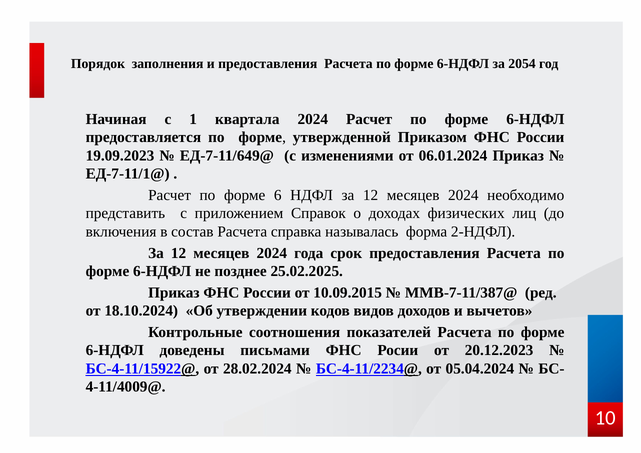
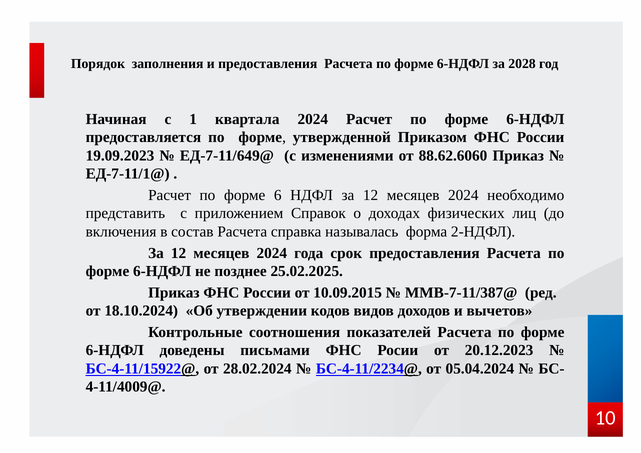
2054: 2054 -> 2028
06.01.2024: 06.01.2024 -> 88.62.6060
